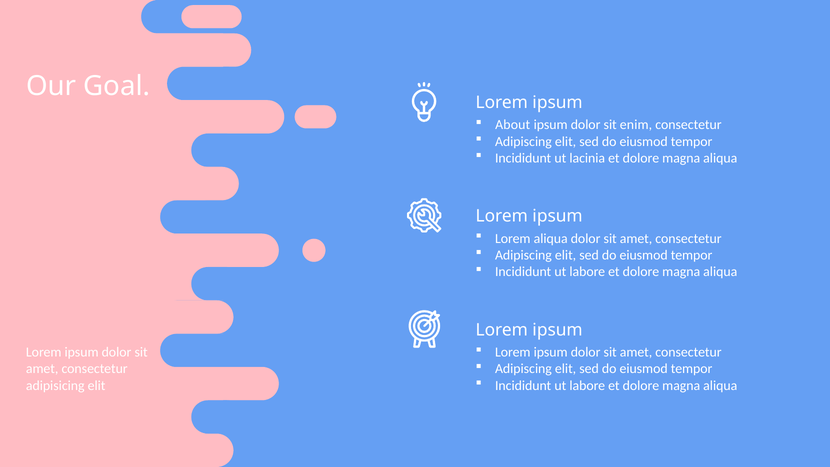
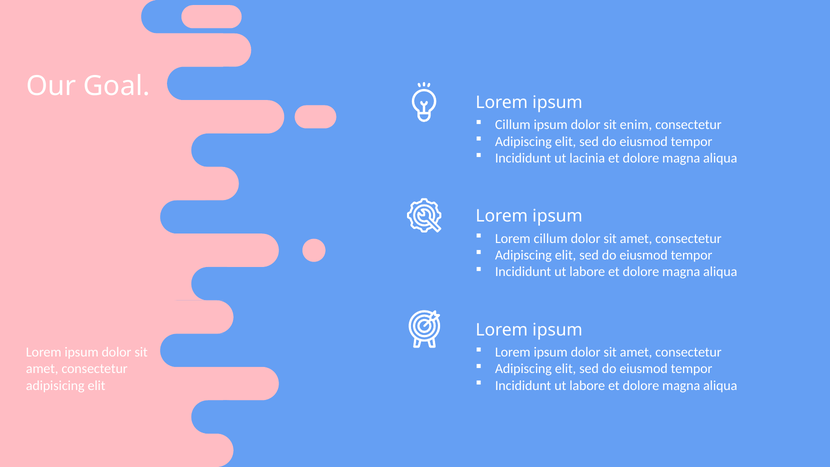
About at (513, 125): About -> Cillum
Lorem aliqua: aliqua -> cillum
